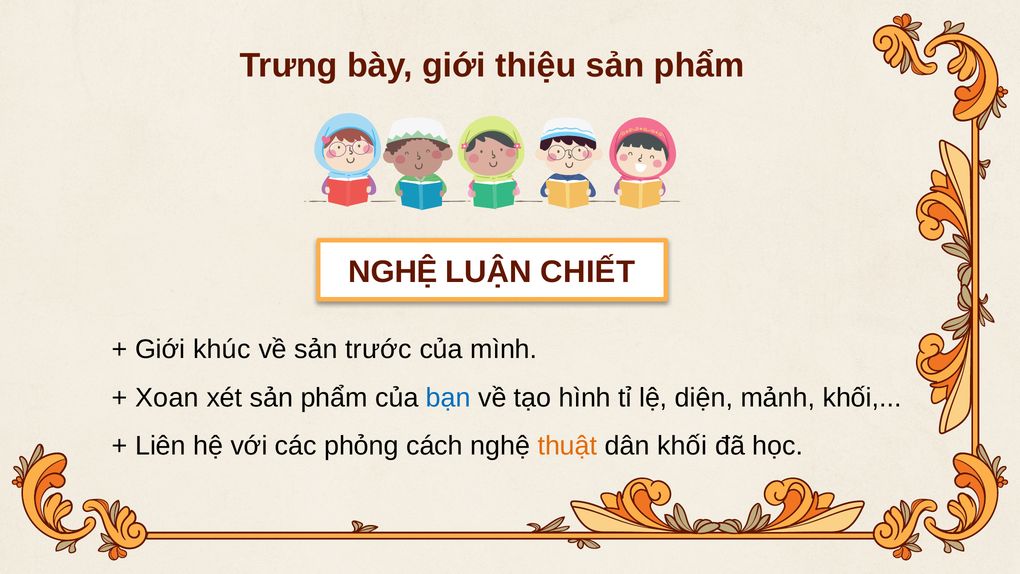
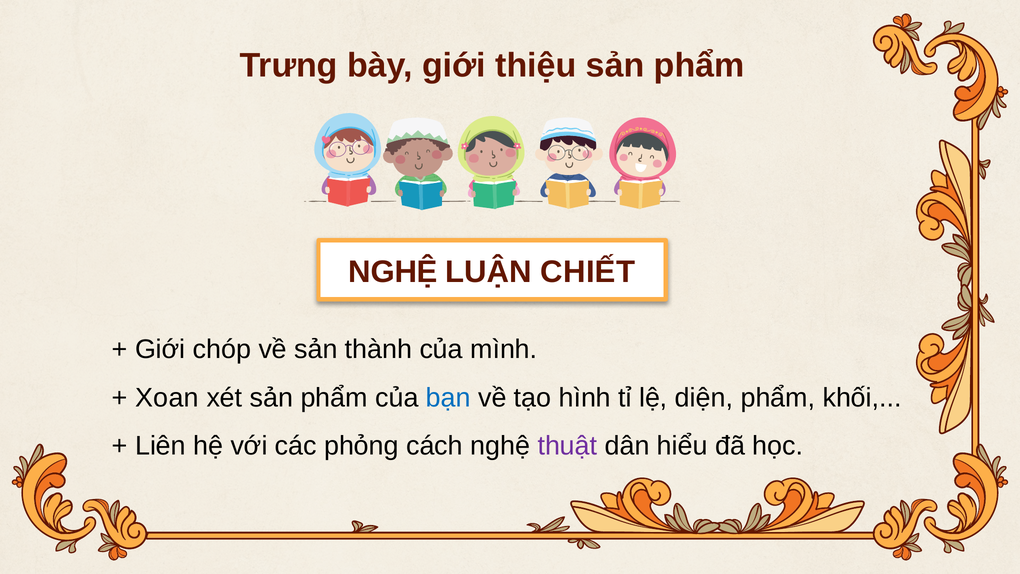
khúc: khúc -> chóp
trước: trước -> thành
diện mảnh: mảnh -> phẩm
thuật colour: orange -> purple
dân khối: khối -> hiểu
